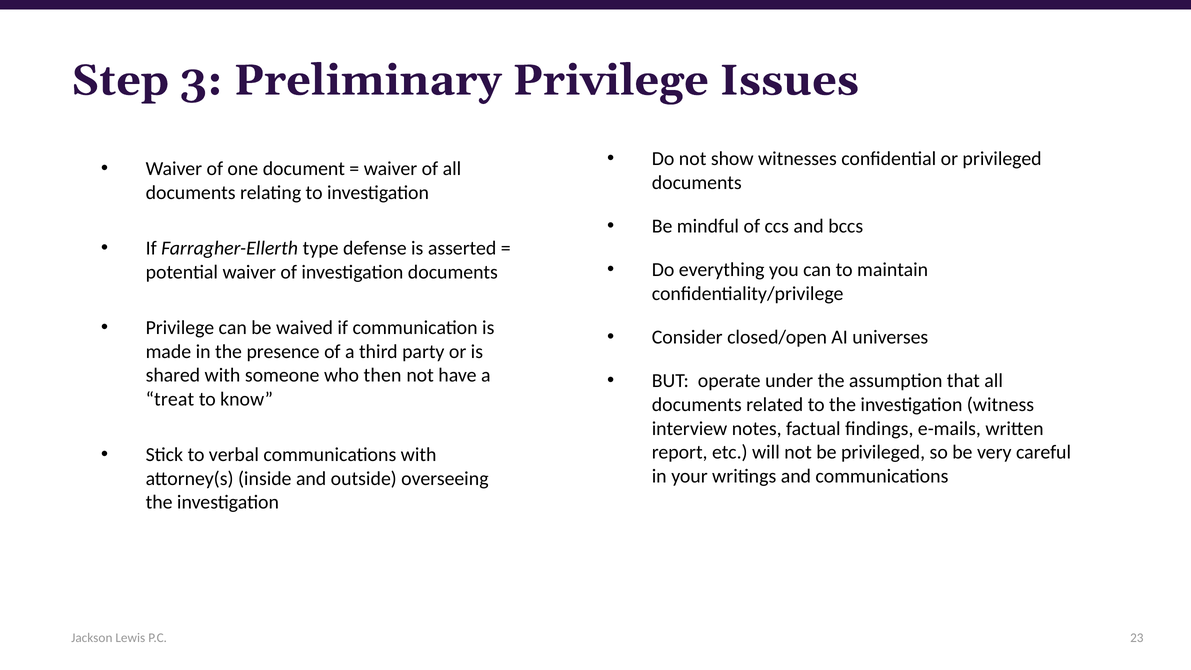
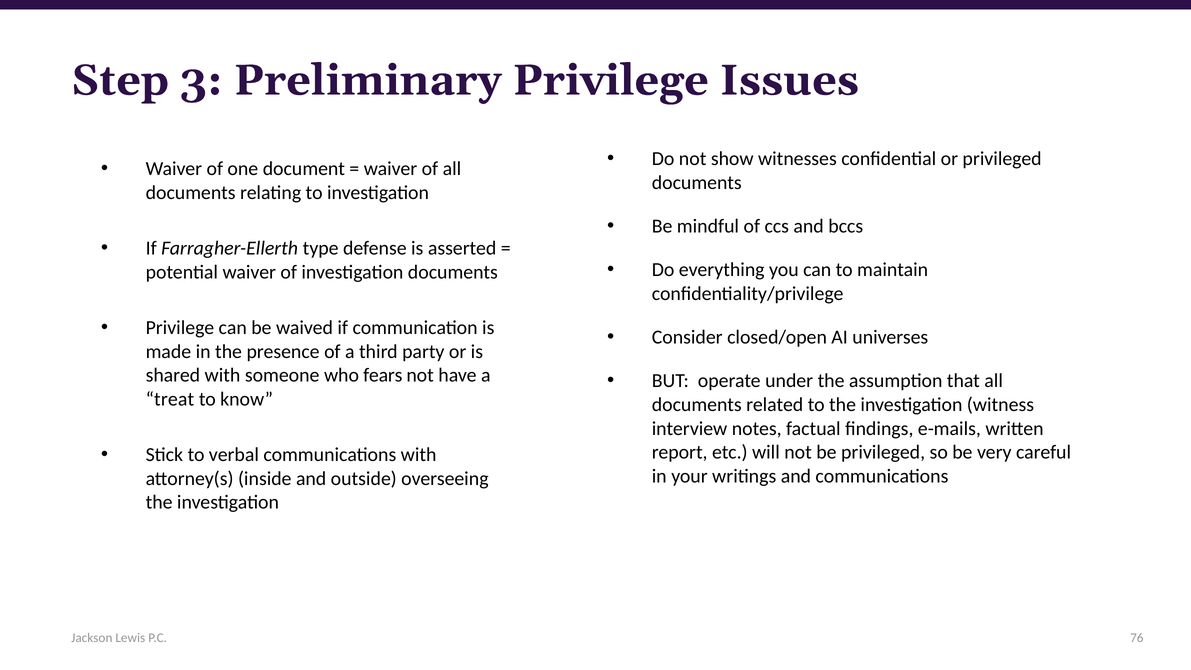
then: then -> fears
23: 23 -> 76
